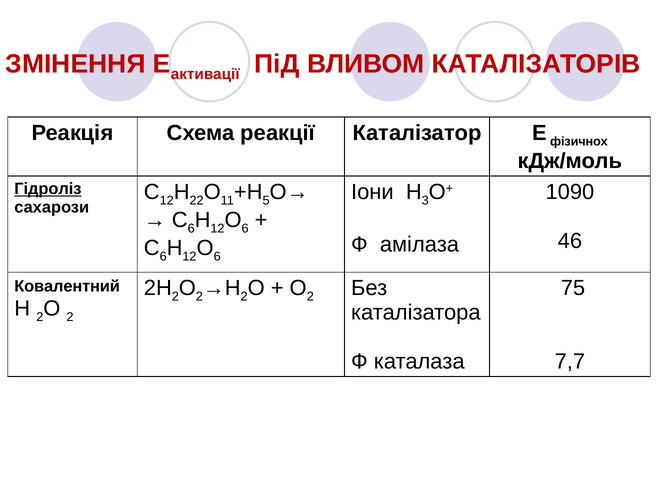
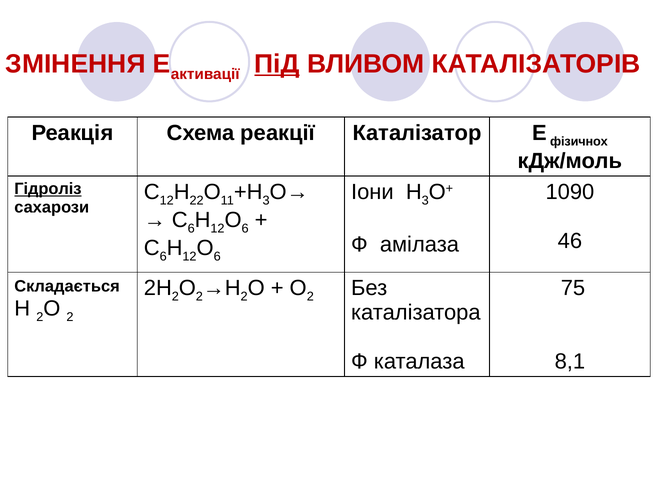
ПіД underline: none -> present
5 at (266, 201): 5 -> 3
Ковалентний: Ковалентний -> Складається
7,7: 7,7 -> 8,1
